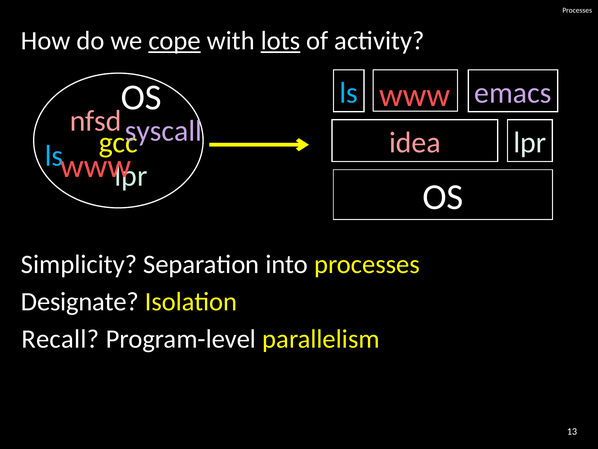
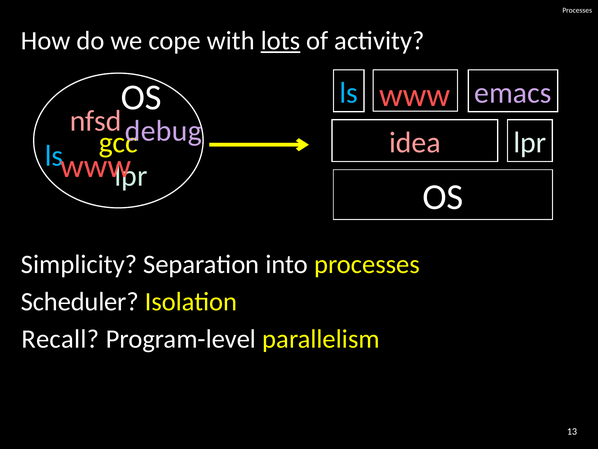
cope underline: present -> none
syscall: syscall -> debug
Designate: Designate -> Scheduler
